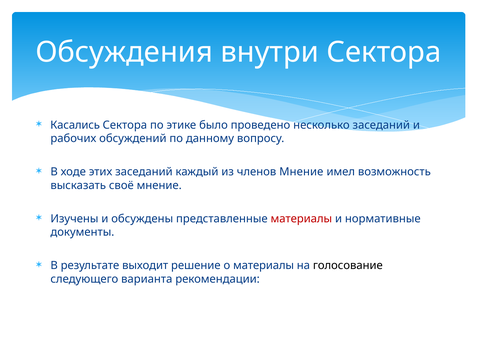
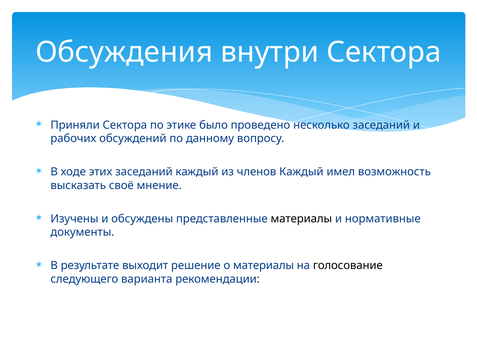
Касались: Касались -> Приняли
членов Мнение: Мнение -> Каждый
материалы at (301, 219) colour: red -> black
